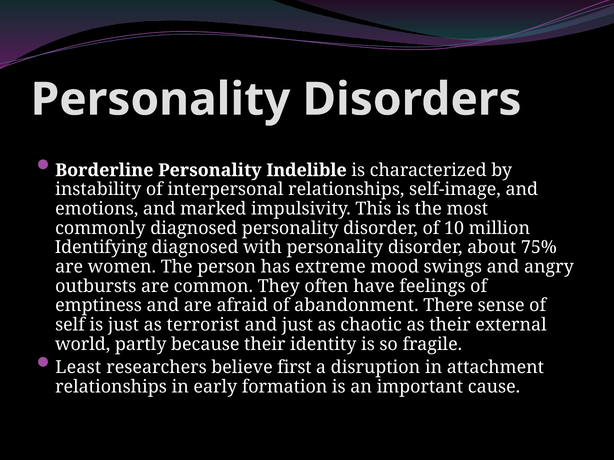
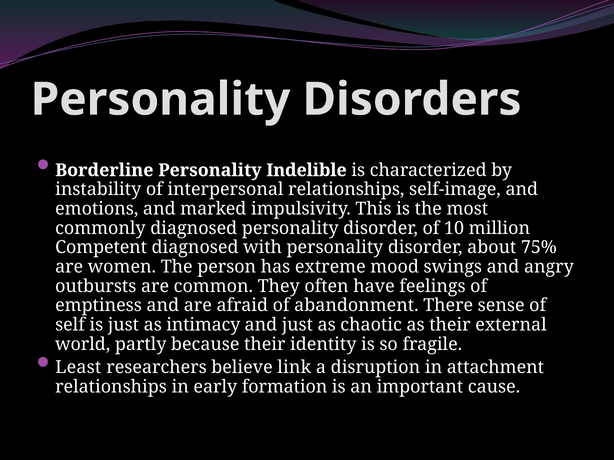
Identifying: Identifying -> Competent
terrorist: terrorist -> intimacy
first: first -> link
